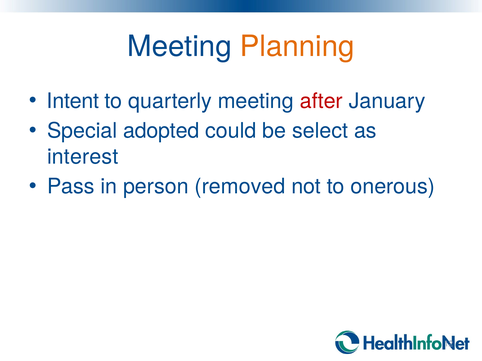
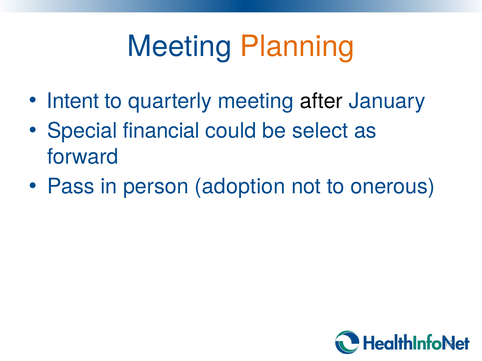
after colour: red -> black
adopted: adopted -> financial
interest: interest -> forward
removed: removed -> adoption
